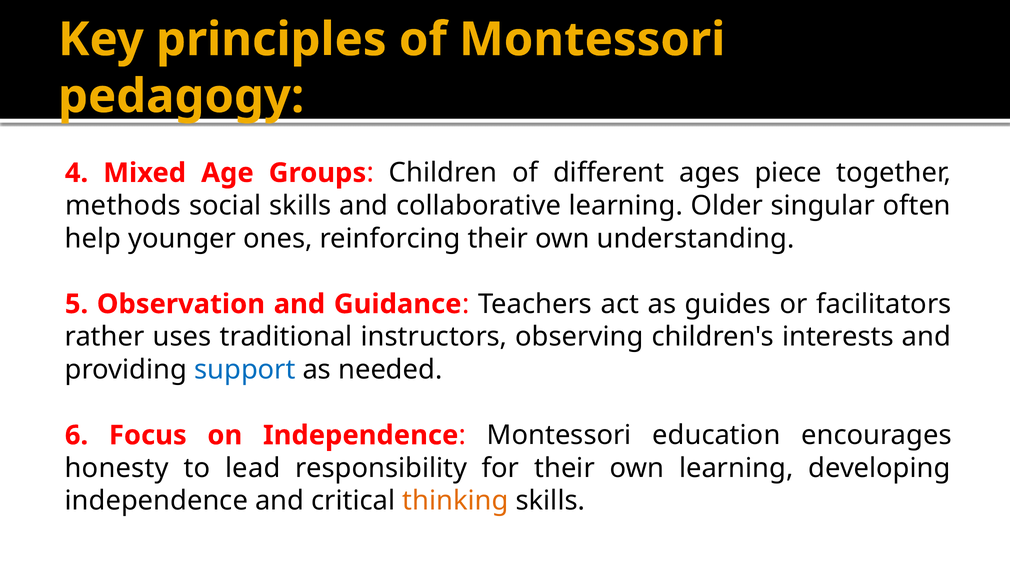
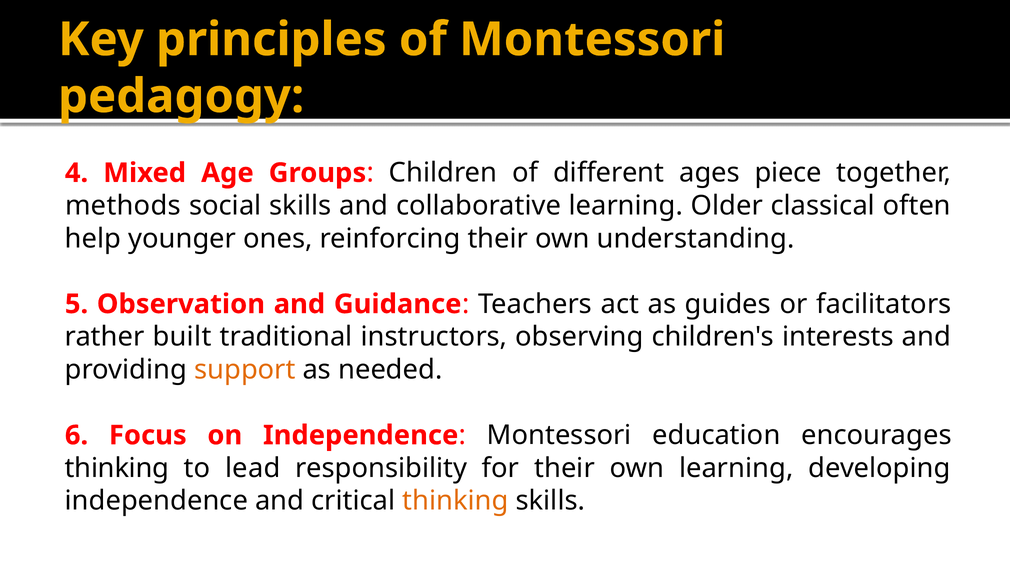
singular: singular -> classical
uses: uses -> built
support colour: blue -> orange
honesty at (117, 468): honesty -> thinking
